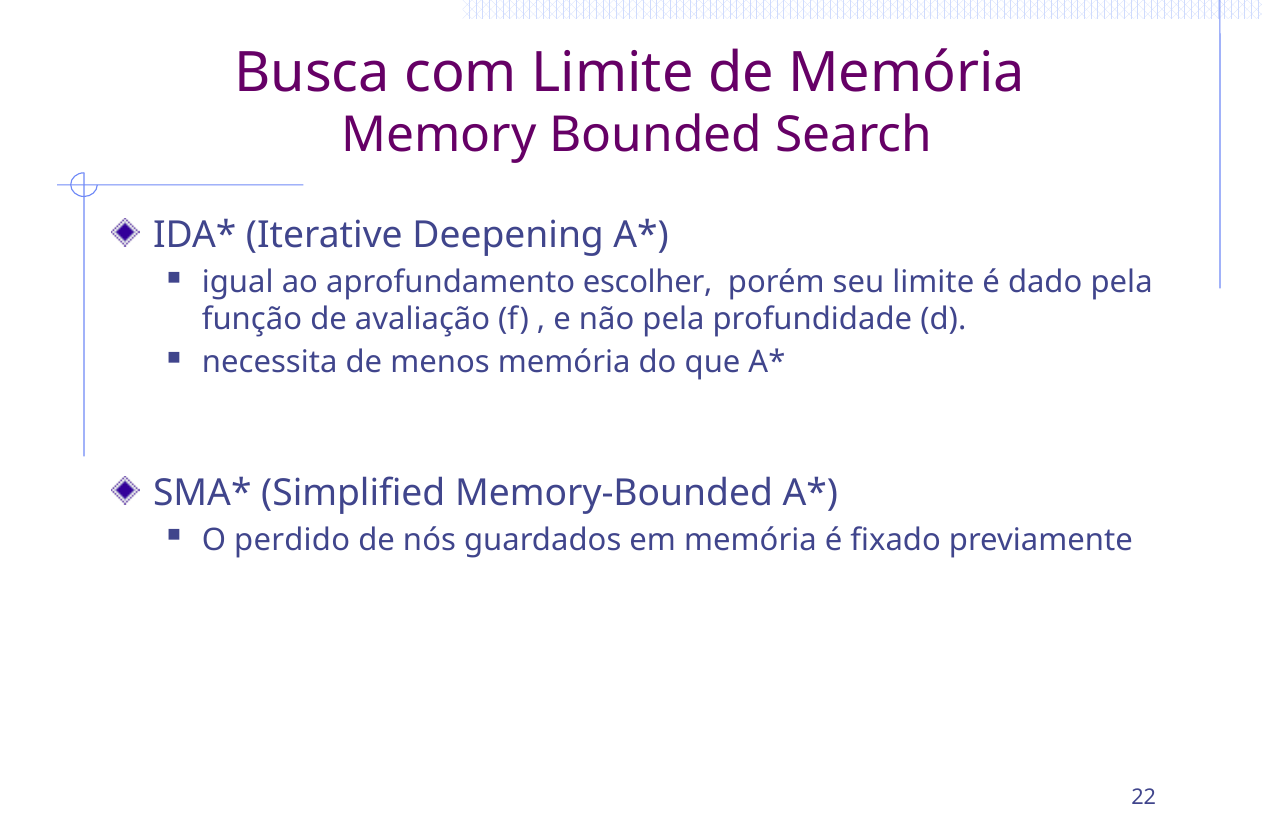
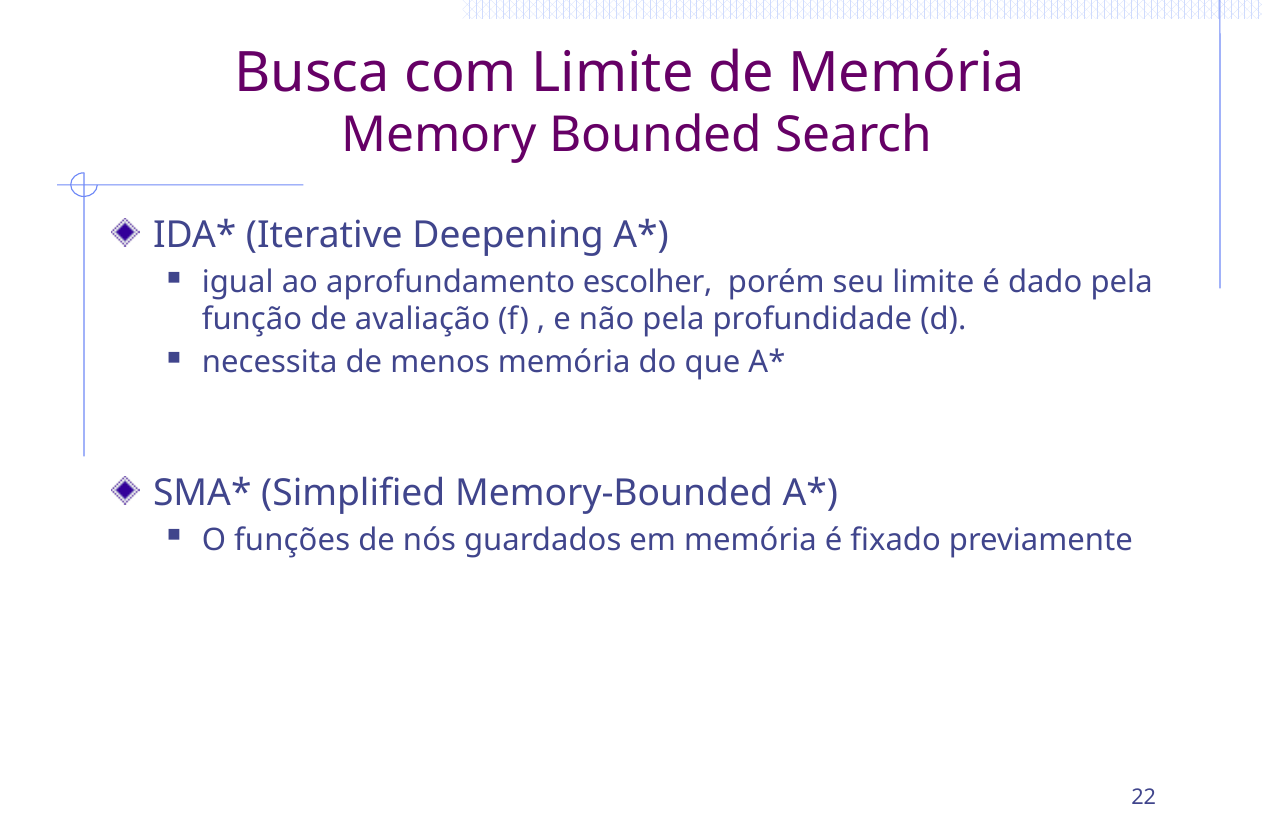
perdido: perdido -> funções
